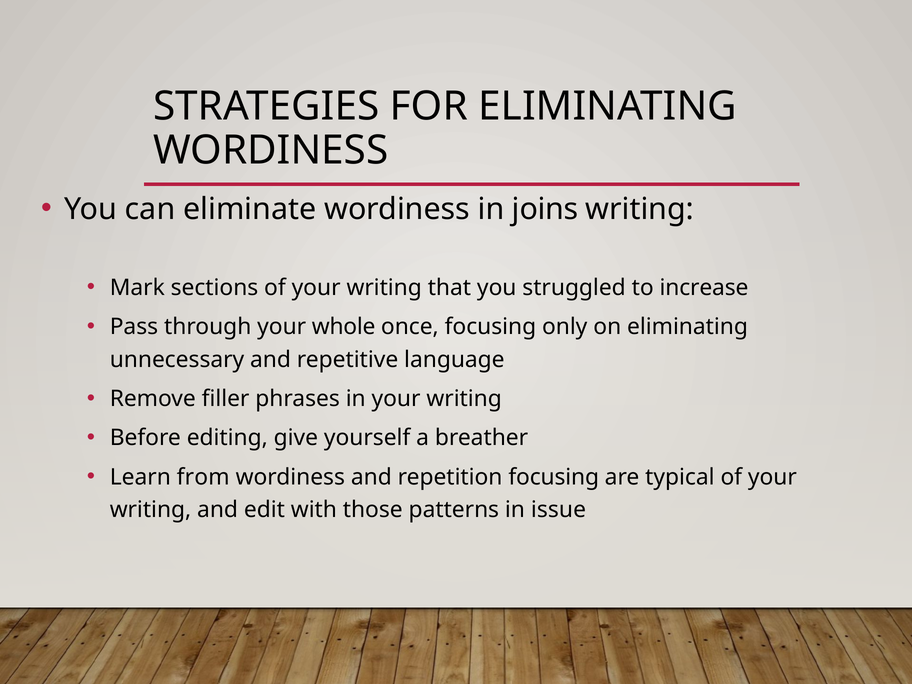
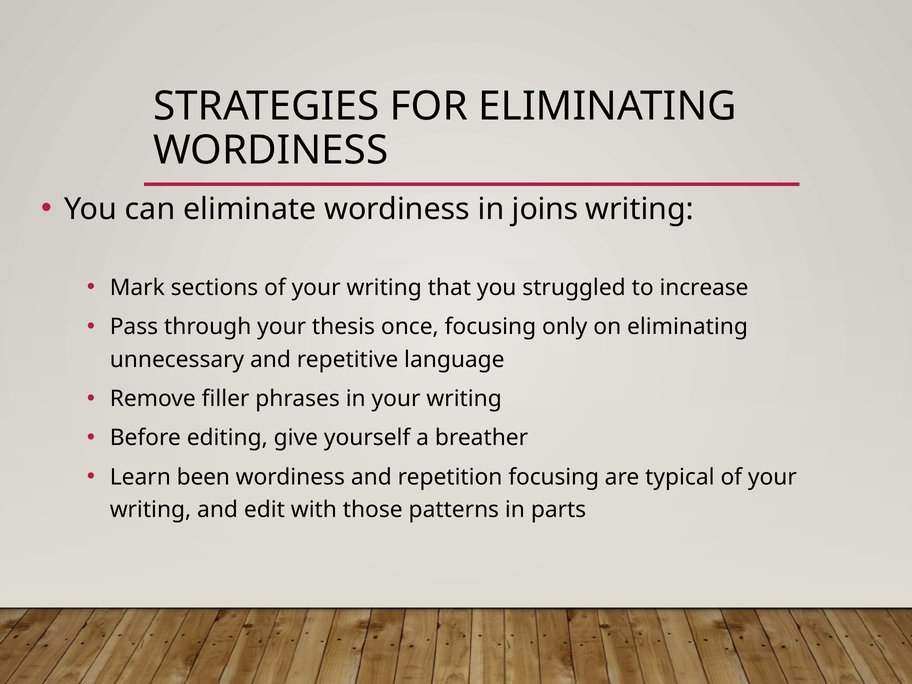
whole: whole -> thesis
from: from -> been
issue: issue -> parts
